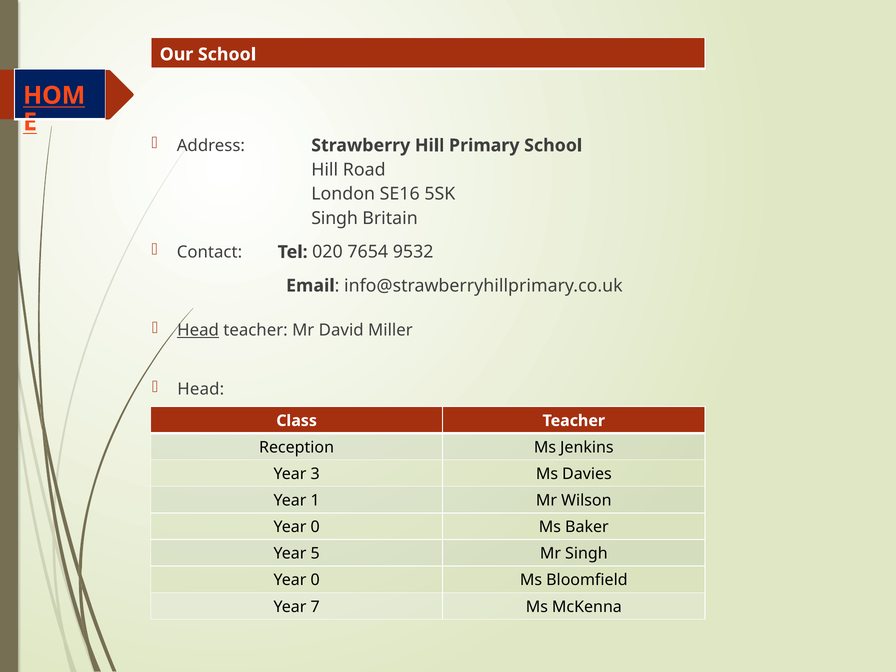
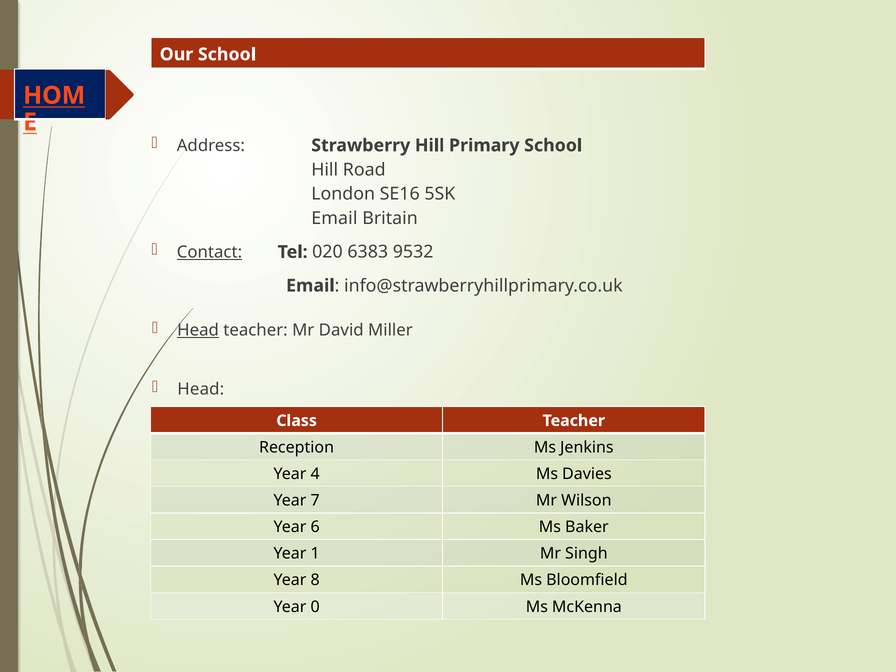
Singh at (335, 218): Singh -> Email
Contact underline: none -> present
7654: 7654 -> 6383
3: 3 -> 4
1: 1 -> 7
0 at (315, 527): 0 -> 6
5: 5 -> 1
0 at (315, 580): 0 -> 8
7: 7 -> 0
